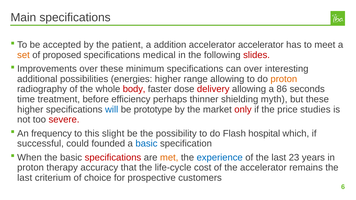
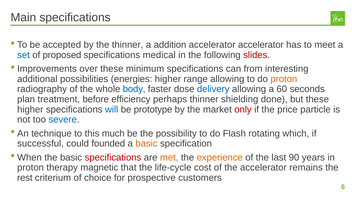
the patient: patient -> thinner
set colour: orange -> blue
can over: over -> from
body colour: red -> blue
delivery colour: red -> blue
86: 86 -> 60
time: time -> plan
myth: myth -> done
studies: studies -> particle
severe colour: red -> blue
frequency: frequency -> technique
slight: slight -> much
hospital: hospital -> rotating
basic at (146, 144) colour: blue -> orange
experience colour: blue -> orange
23: 23 -> 90
accuracy: accuracy -> magnetic
last at (25, 178): last -> rest
